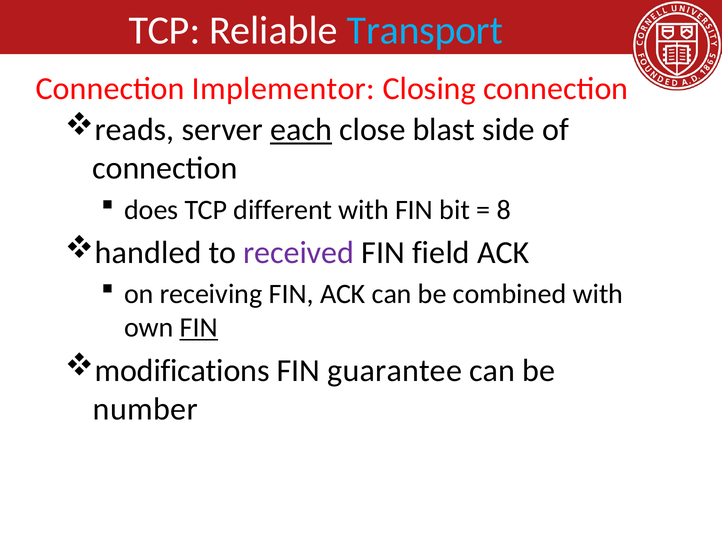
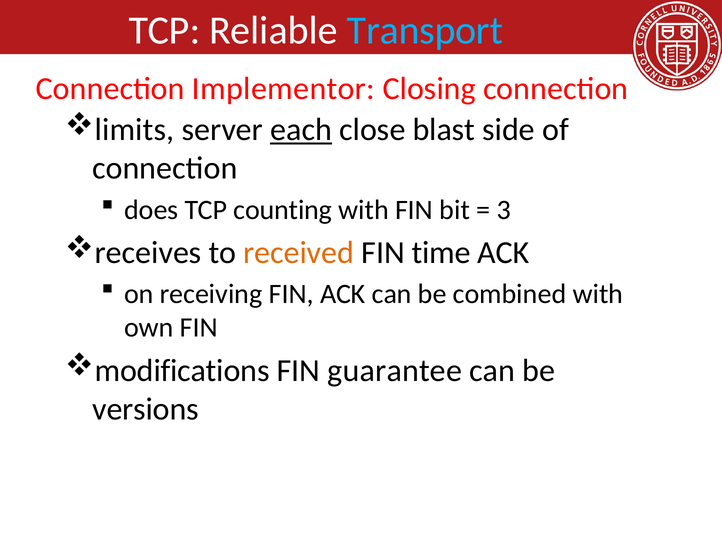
reads: reads -> limits
different: different -> counting
8: 8 -> 3
handled: handled -> receives
received colour: purple -> orange
field: field -> time
FIN at (199, 328) underline: present -> none
number: number -> versions
